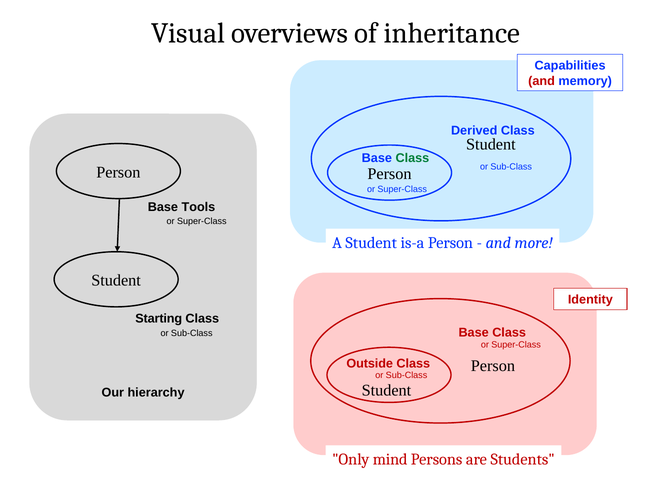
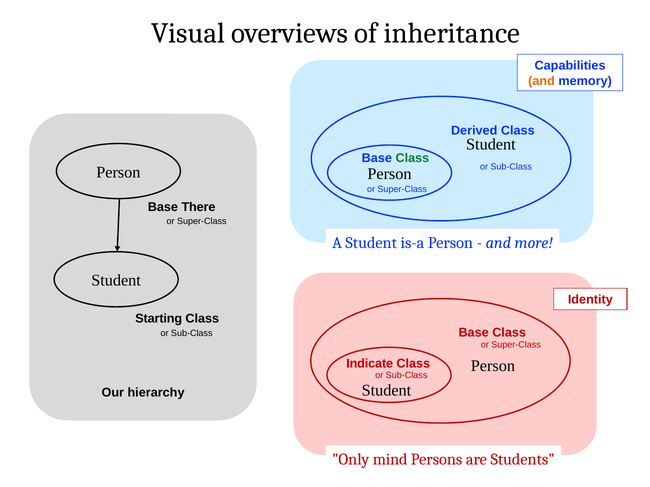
and at (542, 81) colour: red -> orange
Tools: Tools -> There
Outside: Outside -> Indicate
